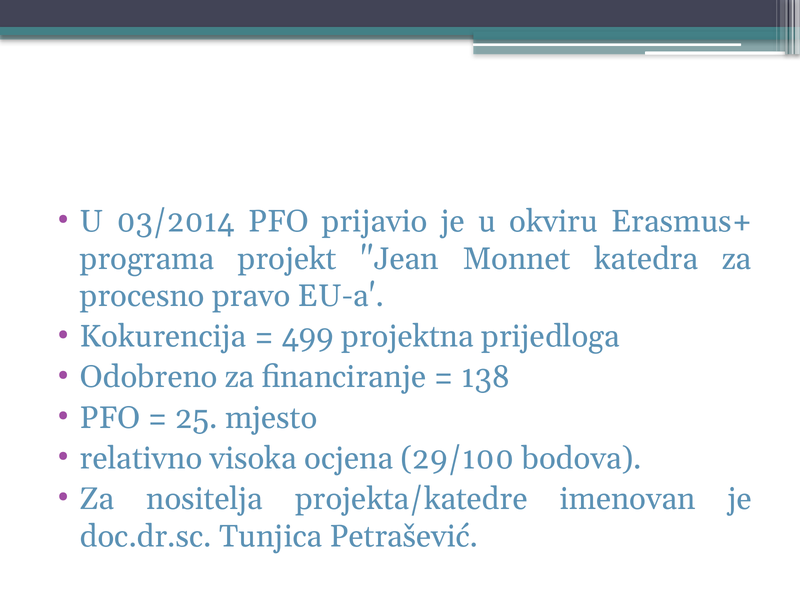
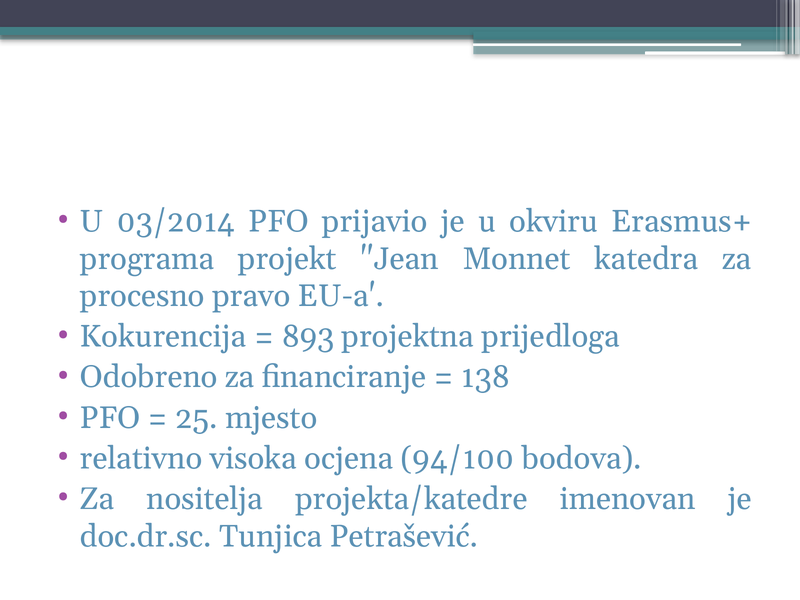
499: 499 -> 893
29/100: 29/100 -> 94/100
